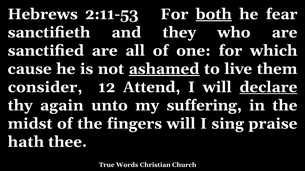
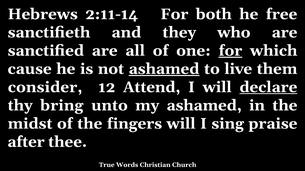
2:11-53: 2:11-53 -> 2:11-14
both underline: present -> none
fear: fear -> free
for at (230, 51) underline: none -> present
again: again -> bring
my suffering: suffering -> ashamed
hath: hath -> after
